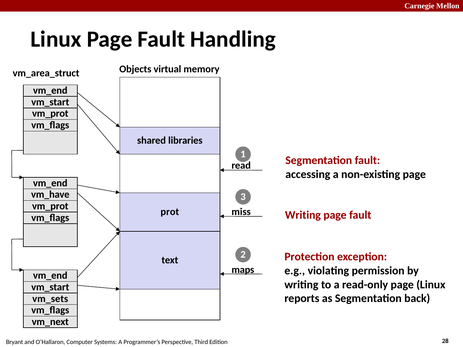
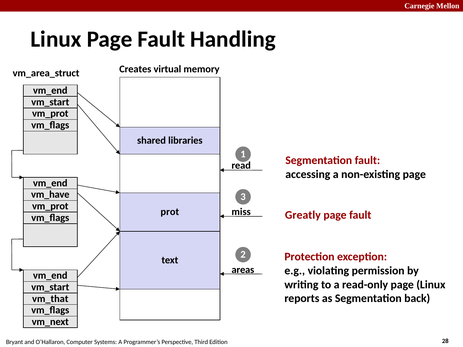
Objects: Objects -> Creates
Writing at (303, 215): Writing -> Greatly
maps: maps -> areas
vm_sets: vm_sets -> vm_that
